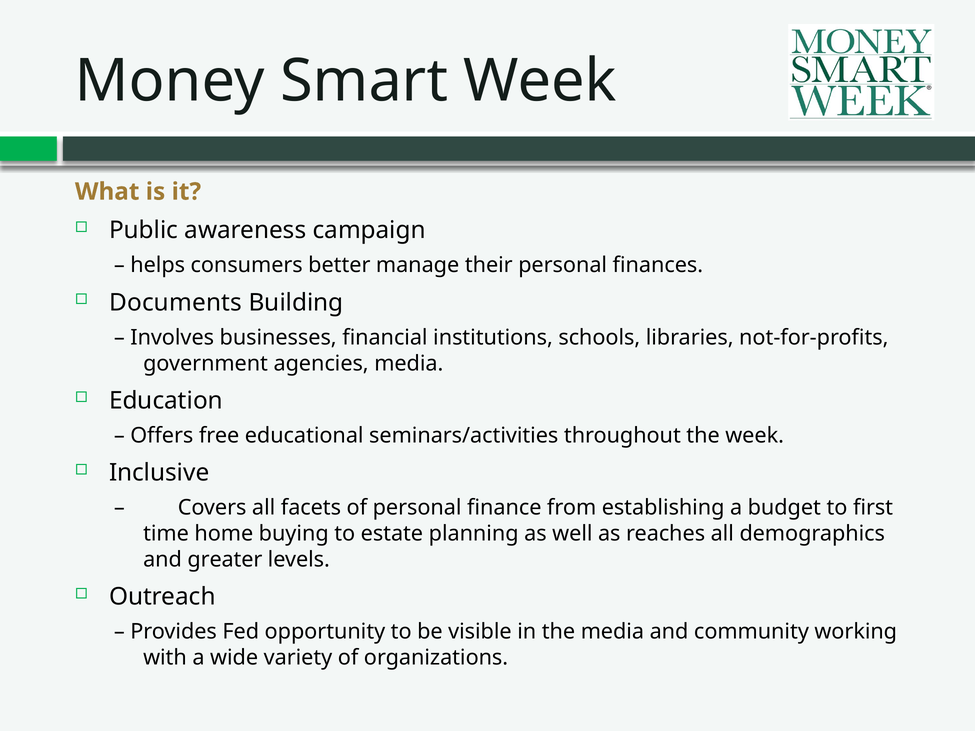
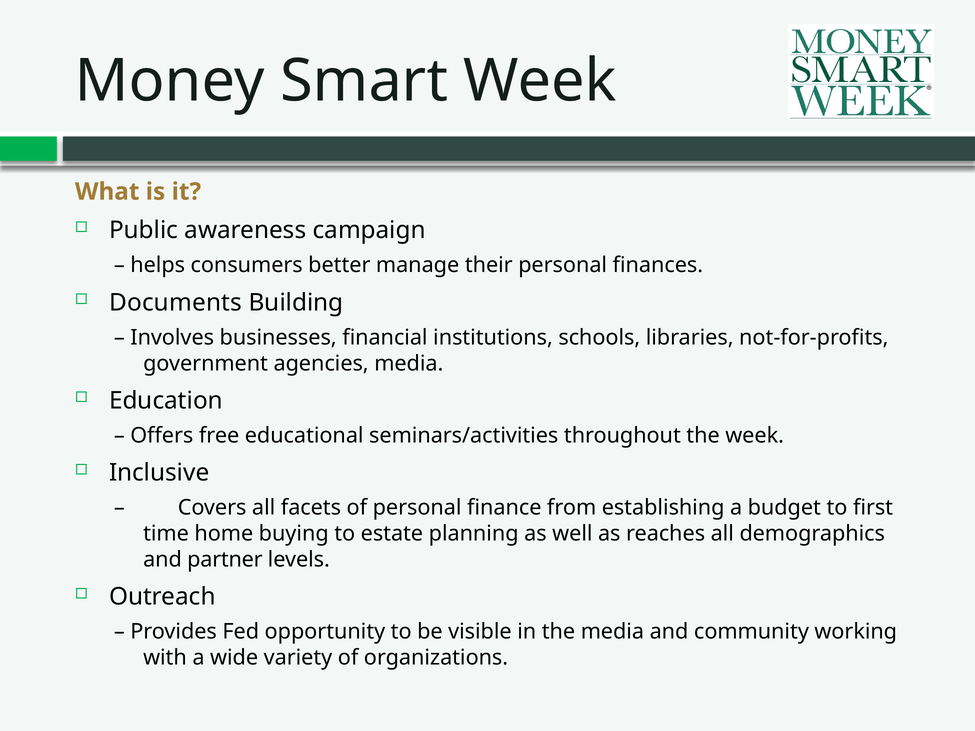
greater: greater -> partner
